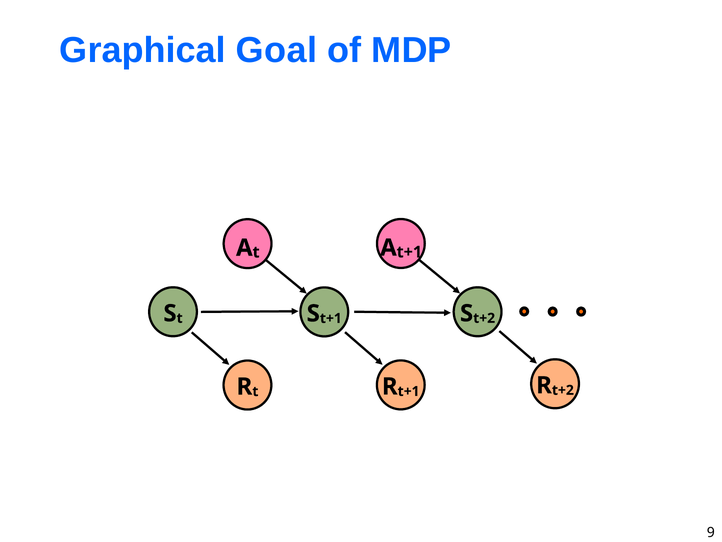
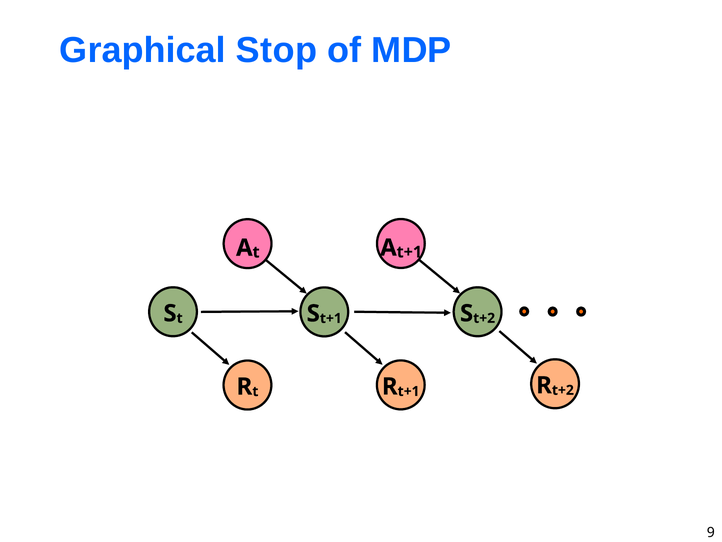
Goal: Goal -> Stop
